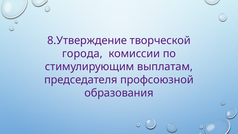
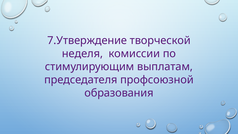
8.Утверждение: 8.Утверждение -> 7.Утверждение
города: города -> неделя
